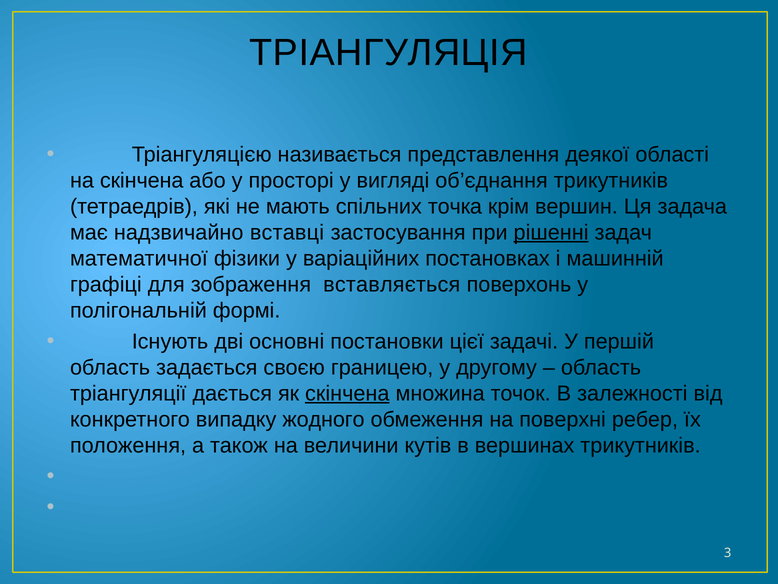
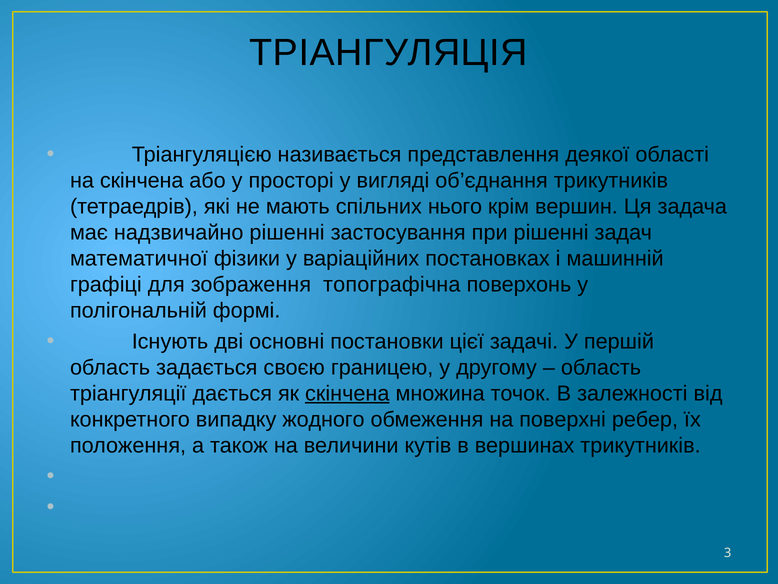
точка: точка -> нього
надзвичайно вставці: вставці -> рішенні
рішенні at (551, 232) underline: present -> none
вставляється: вставляється -> топографічна
